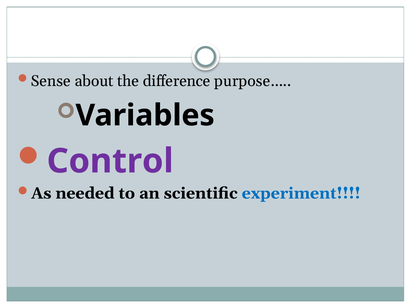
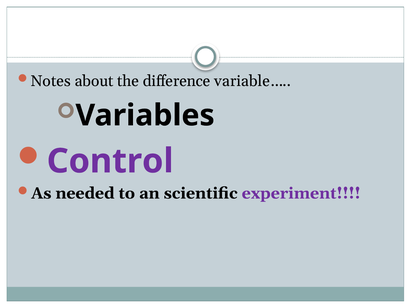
Sense: Sense -> Notes
purpose…: purpose… -> variable…
experiment colour: blue -> purple
